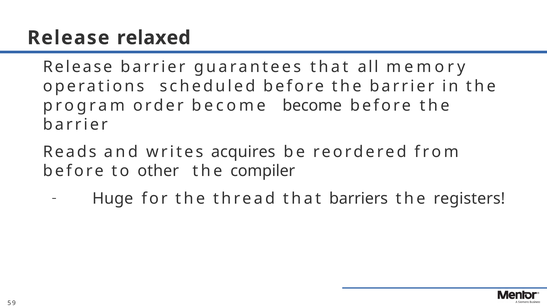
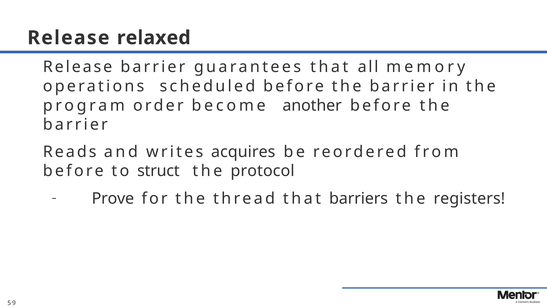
become become: become -> another
other: other -> struct
compiler: compiler -> protocol
Huge: Huge -> Prove
